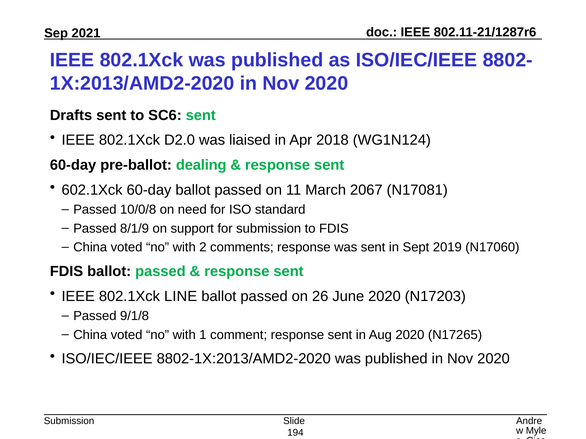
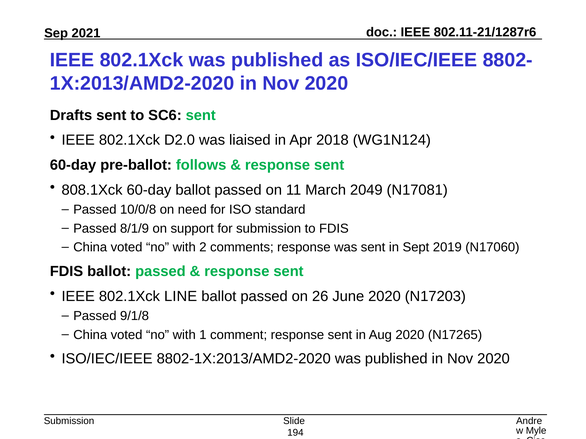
dealing: dealing -> follows
602.1Xck: 602.1Xck -> 808.1Xck
2067: 2067 -> 2049
